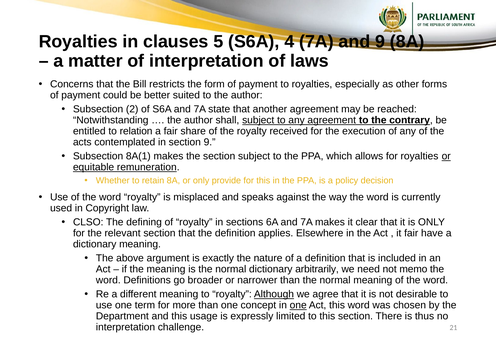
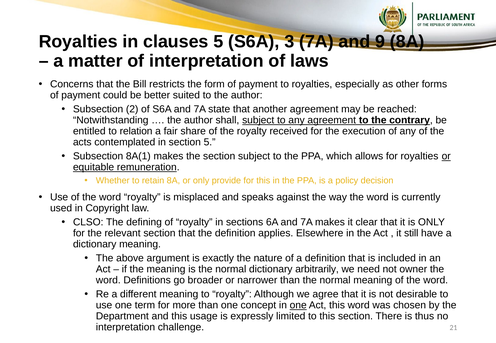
4: 4 -> 3
section 9: 9 -> 5
it fair: fair -> still
memo: memo -> owner
Although underline: present -> none
